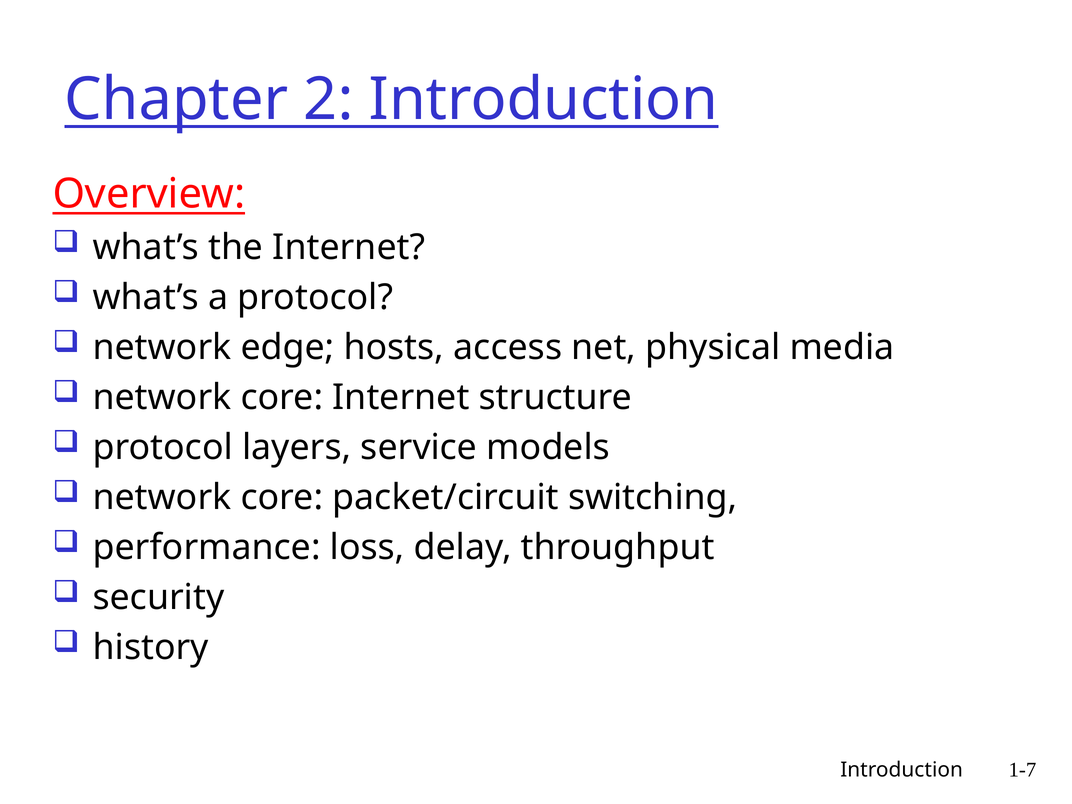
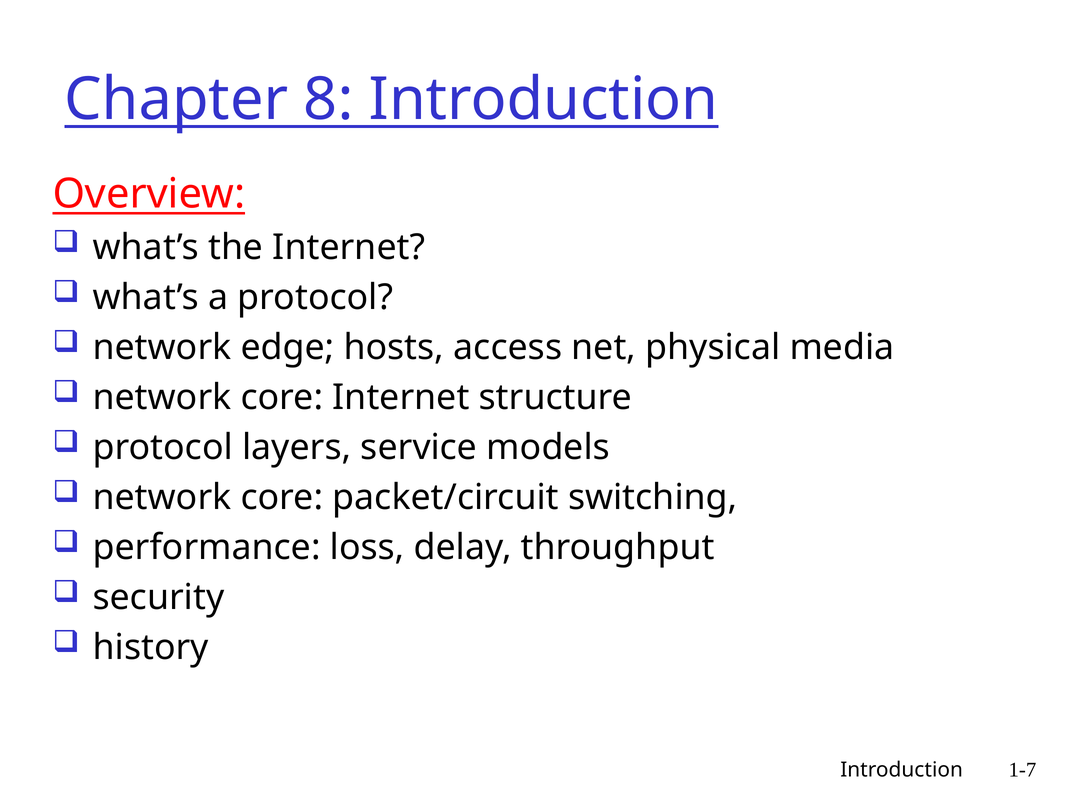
2: 2 -> 8
